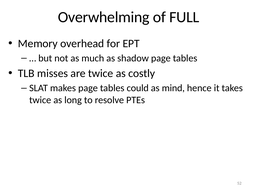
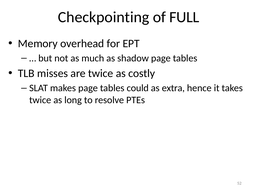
Overwhelming: Overwhelming -> Checkpointing
mind: mind -> extra
